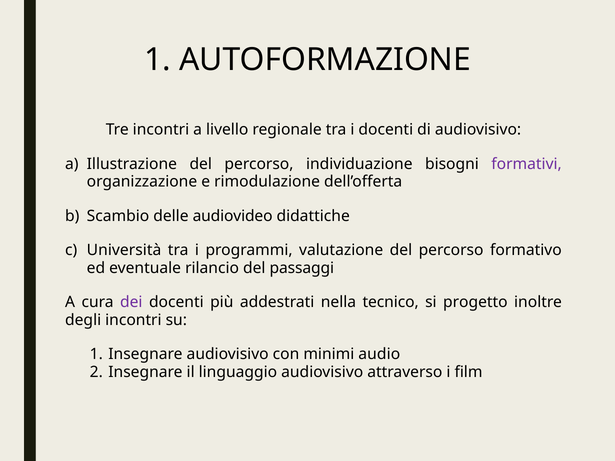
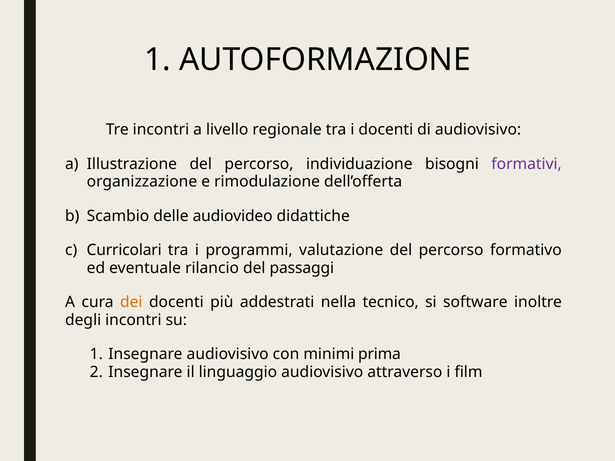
Università: Università -> Curricolari
dei colour: purple -> orange
progetto: progetto -> software
audio: audio -> prima
